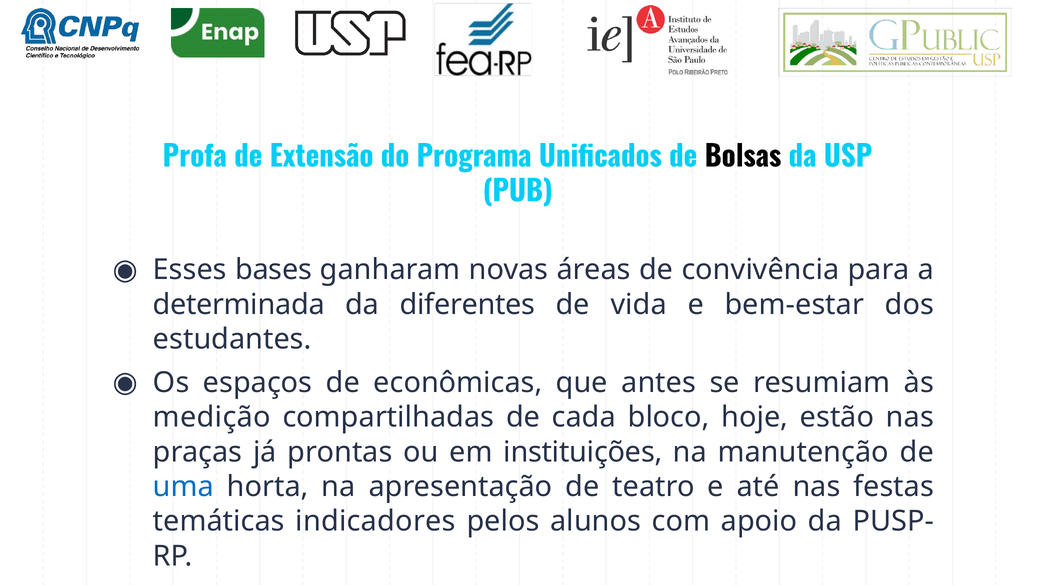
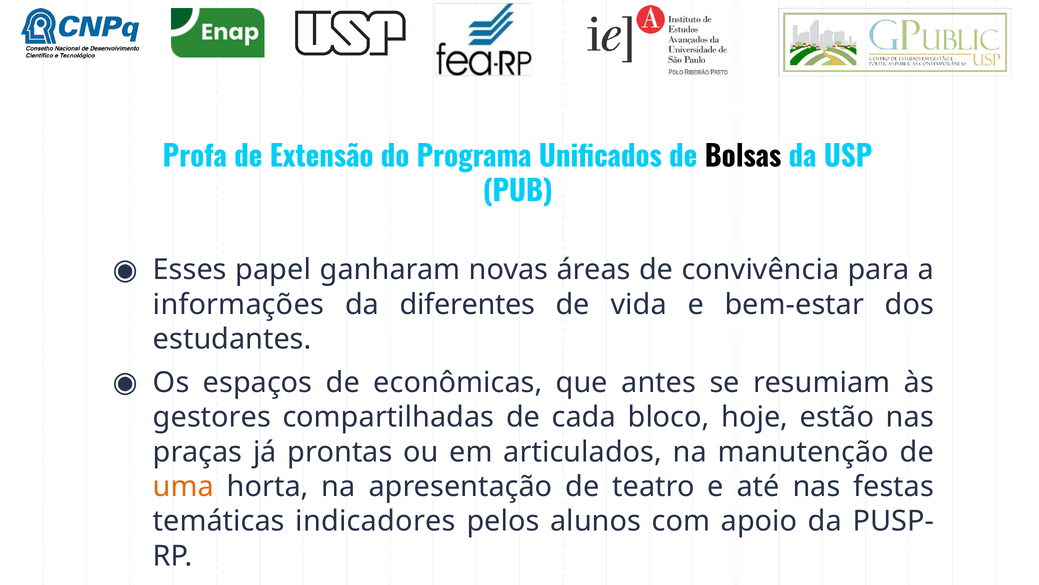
bases: bases -> papel
determinada: determinada -> informações
medição: medição -> gestores
instituições: instituições -> articulados
uma colour: blue -> orange
